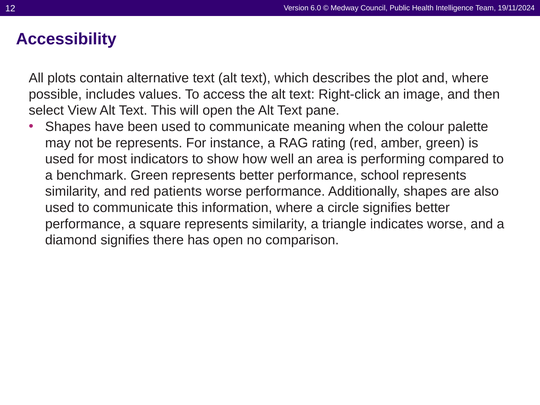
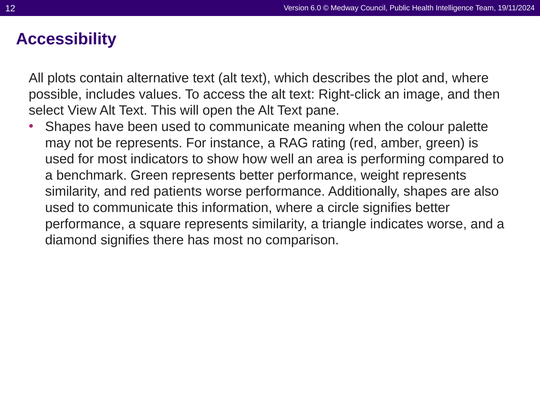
school: school -> weight
has open: open -> most
